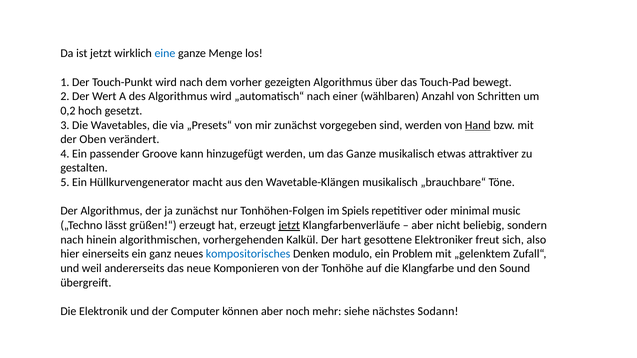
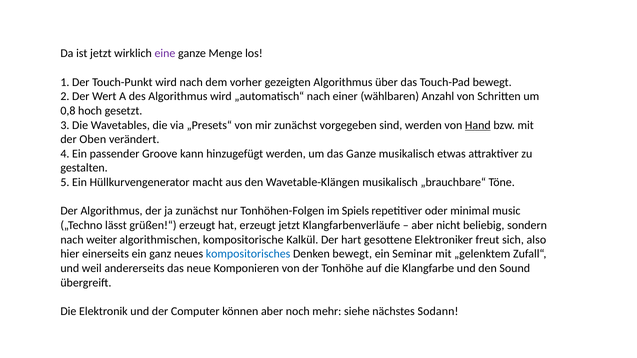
eine colour: blue -> purple
0,2: 0,2 -> 0,8
jetzt at (289, 226) underline: present -> none
hinein: hinein -> weiter
vorhergehenden: vorhergehenden -> kompositorische
Denken modulo: modulo -> bewegt
Problem: Problem -> Seminar
